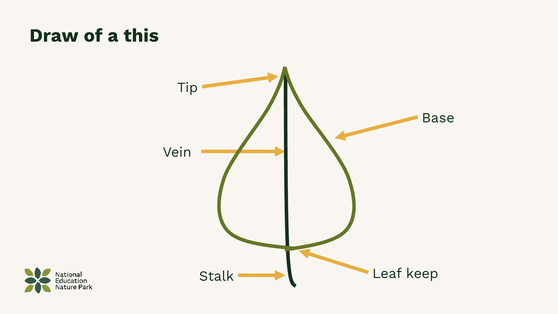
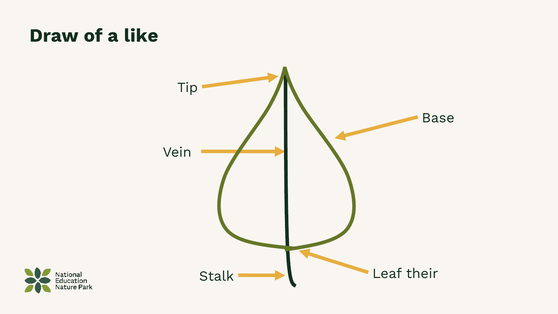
this: this -> like
keep: keep -> their
